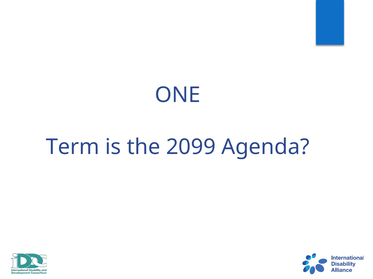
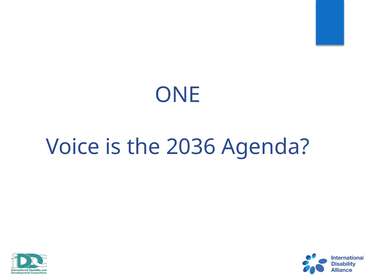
Term: Term -> Voice
2099: 2099 -> 2036
